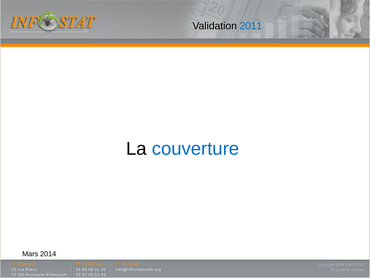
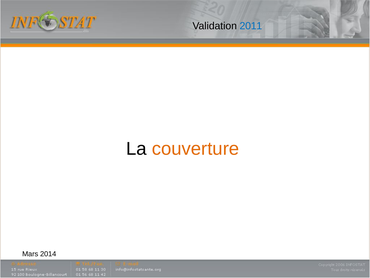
couverture colour: blue -> orange
